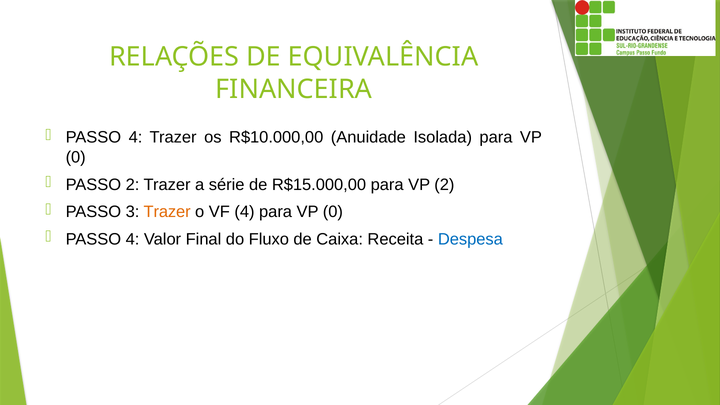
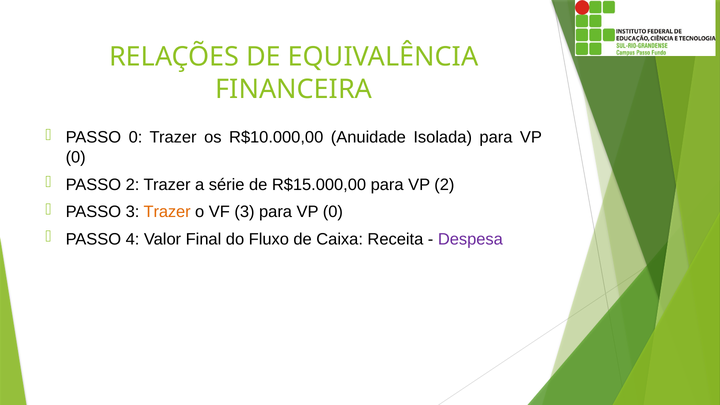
4 at (136, 138): 4 -> 0
VF 4: 4 -> 3
Despesa colour: blue -> purple
